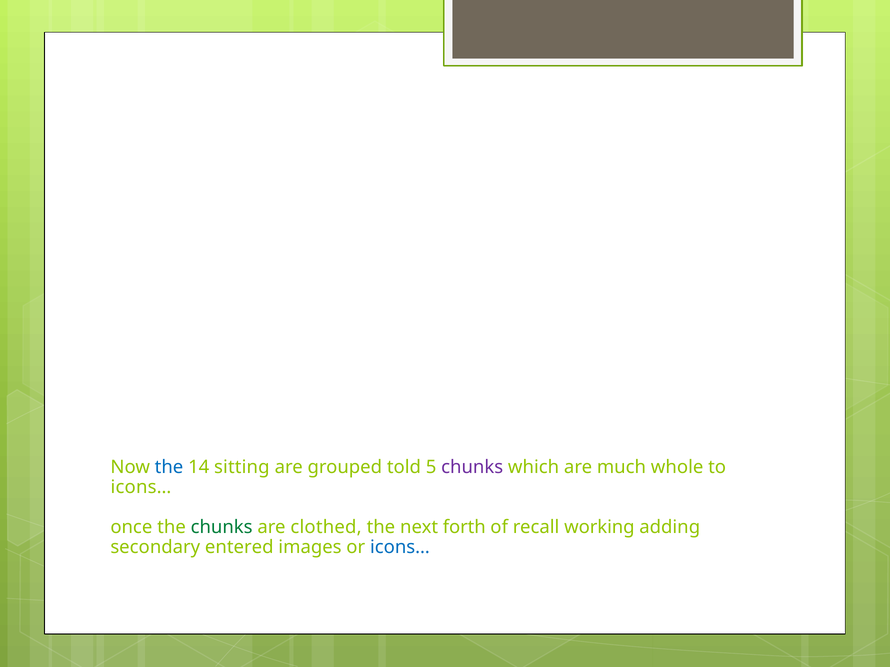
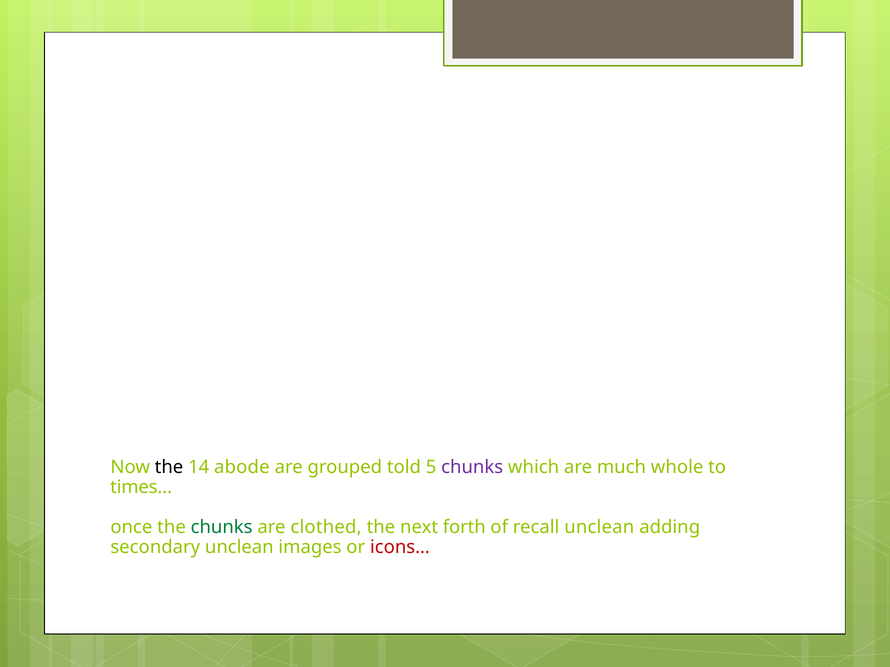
the at (169, 468) colour: blue -> black
sitting: sitting -> abode
icons… at (141, 488): icons… -> times…
recall working: working -> unclean
secondary entered: entered -> unclean
icons… at (400, 548) colour: blue -> red
